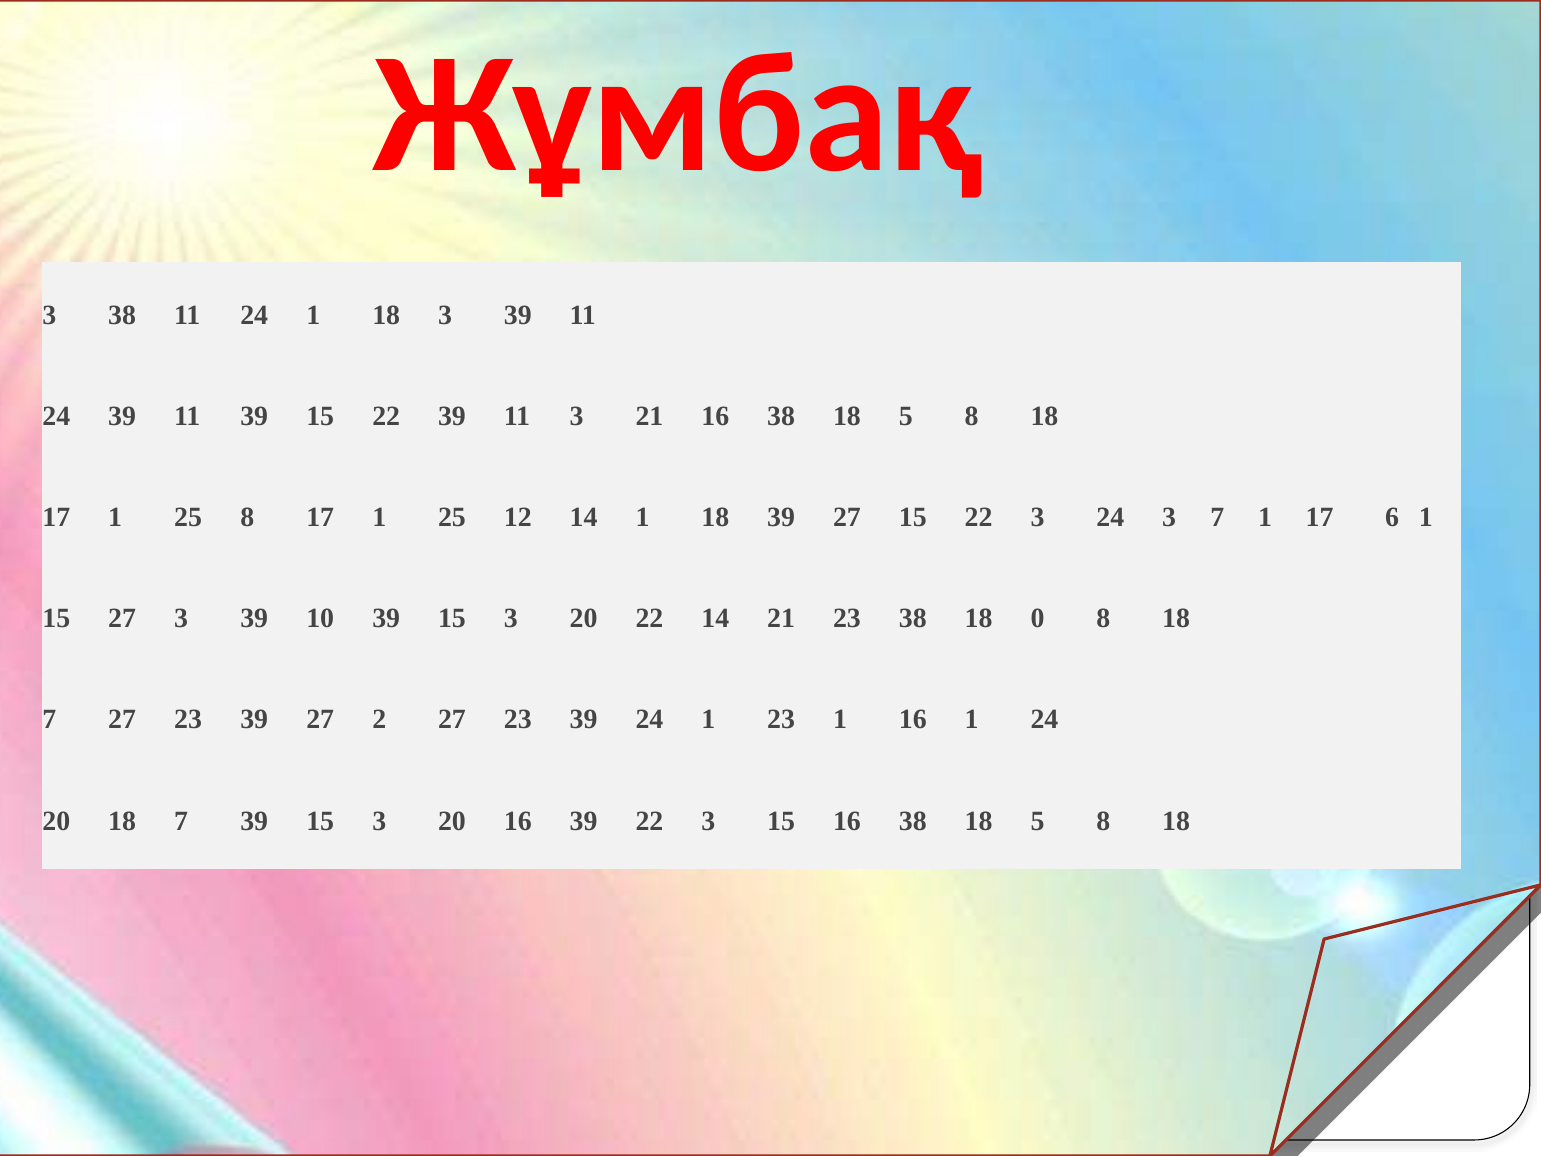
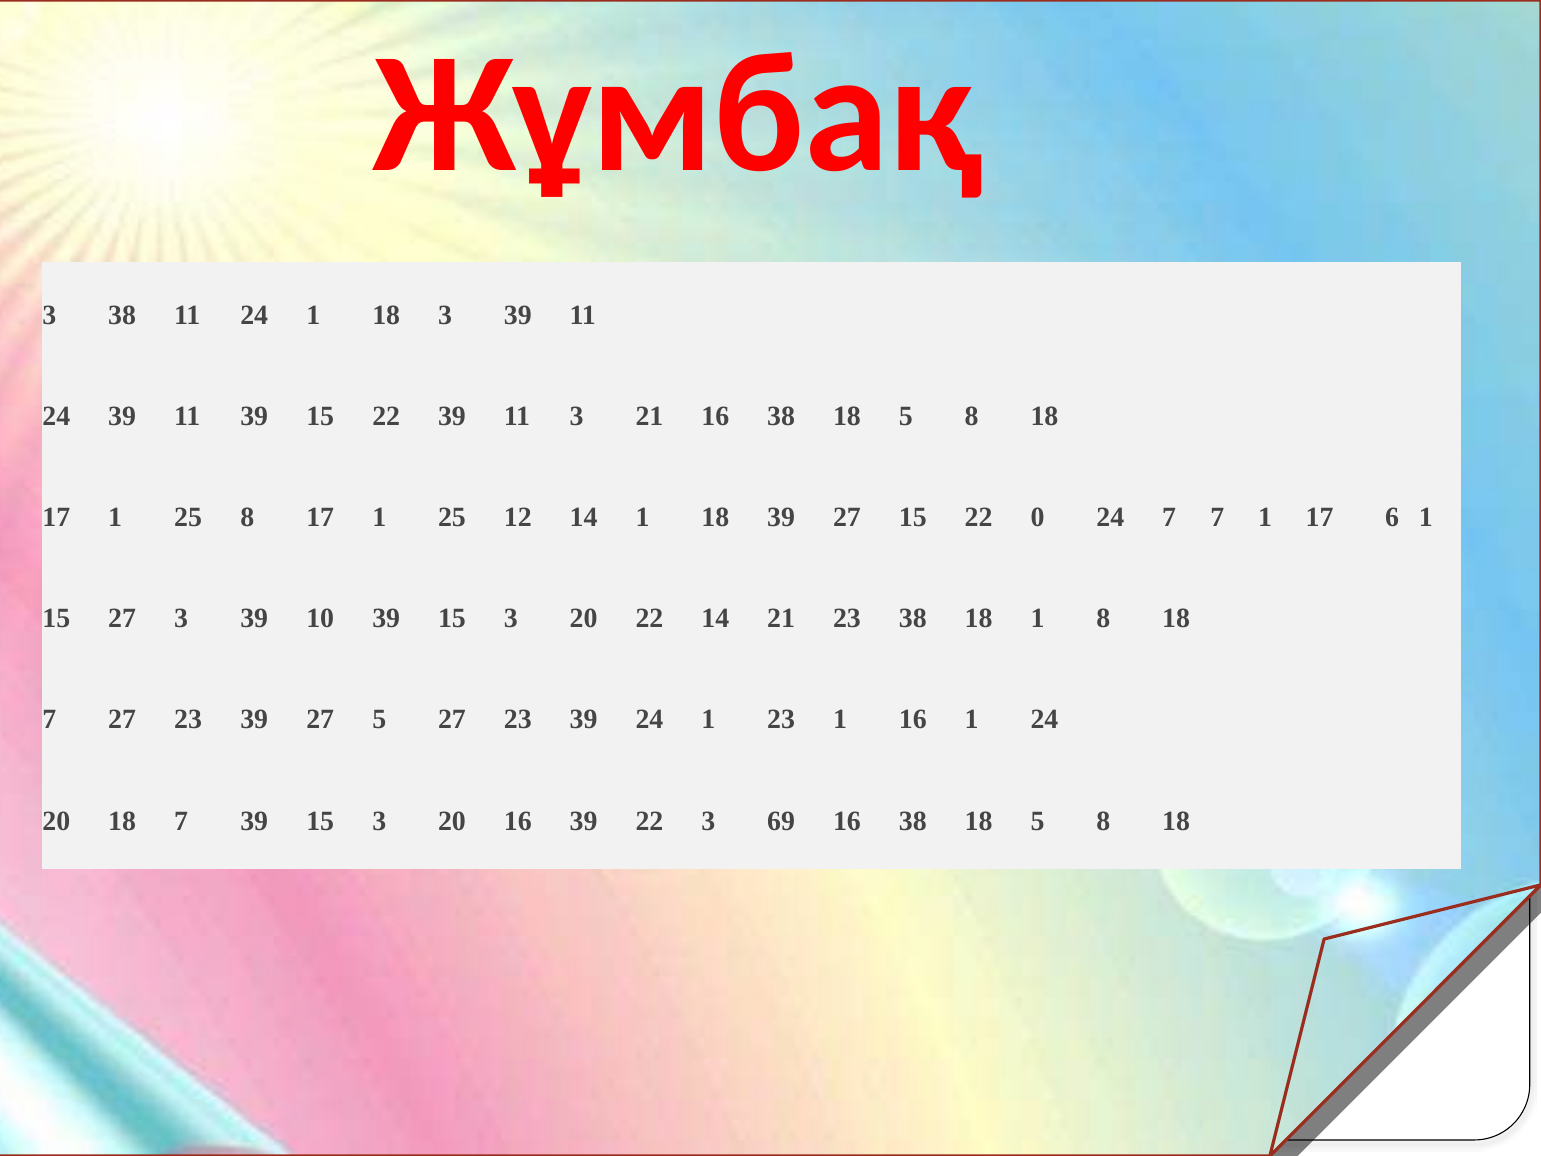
15 22 3: 3 -> 0
24 3: 3 -> 7
18 0: 0 -> 1
27 2: 2 -> 5
3 15: 15 -> 69
